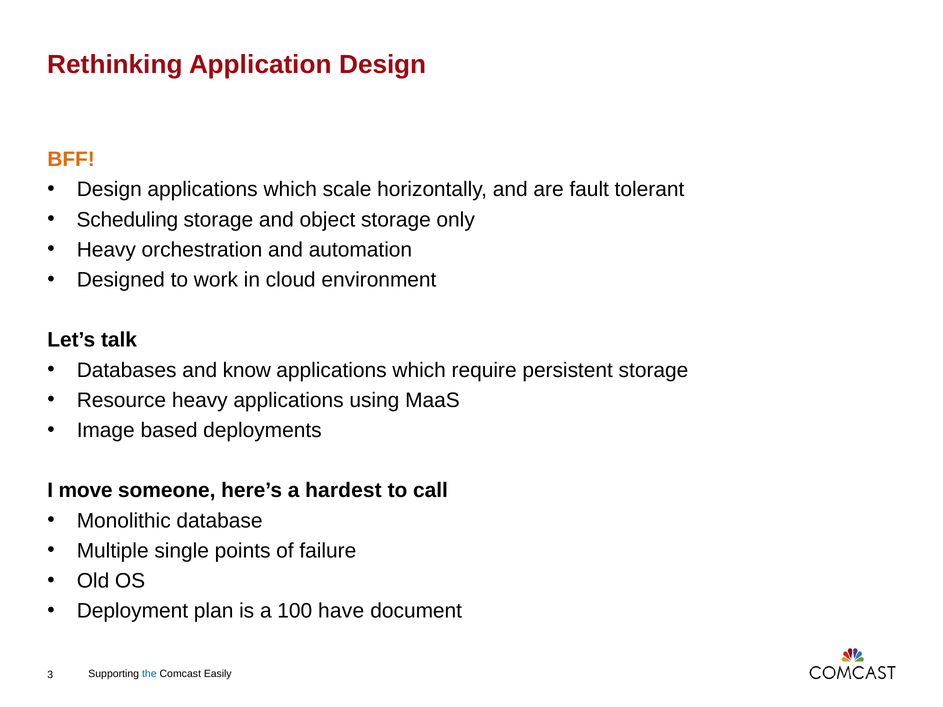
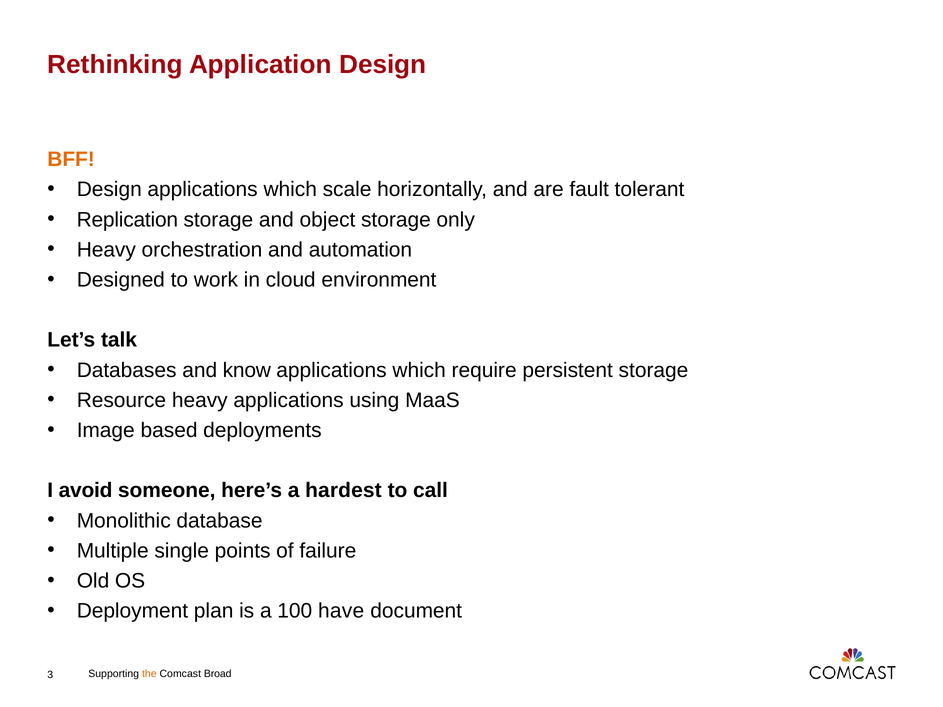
Scheduling: Scheduling -> Replication
move: move -> avoid
the colour: blue -> orange
Easily: Easily -> Broad
